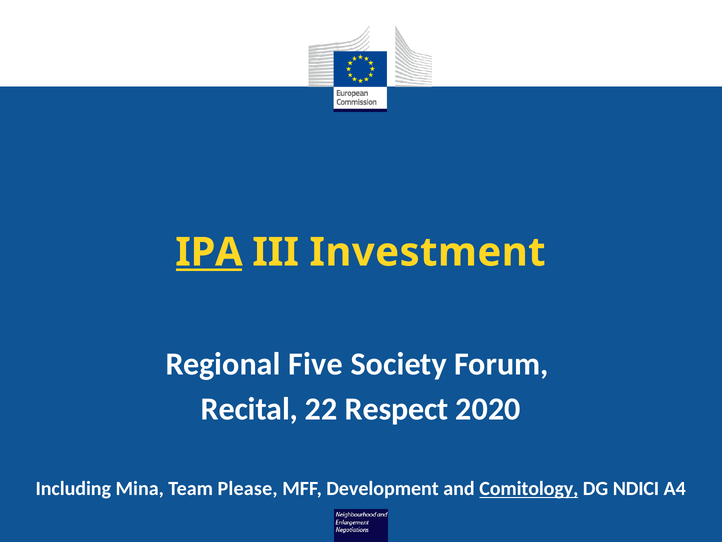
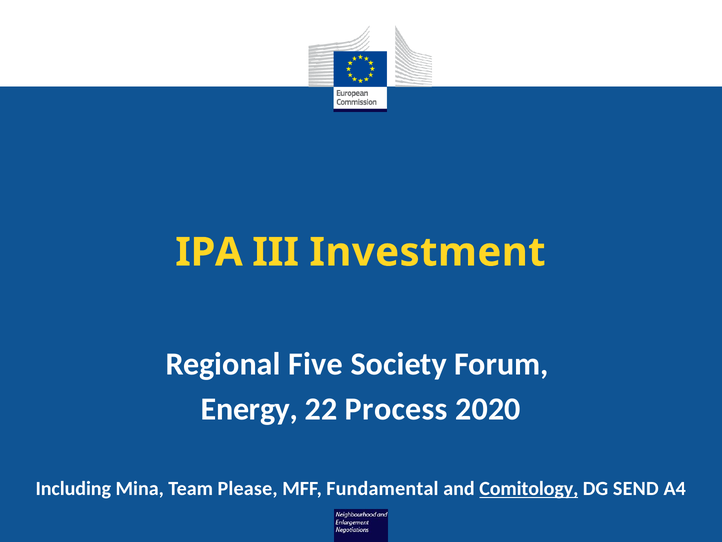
IPA underline: present -> none
Recital: Recital -> Energy
Respect: Respect -> Process
Development: Development -> Fundamental
NDICI: NDICI -> SEND
